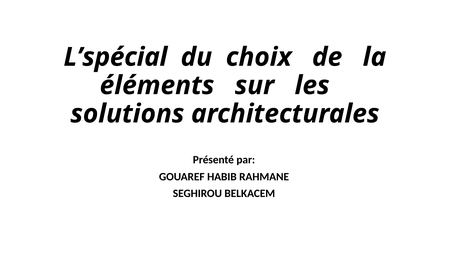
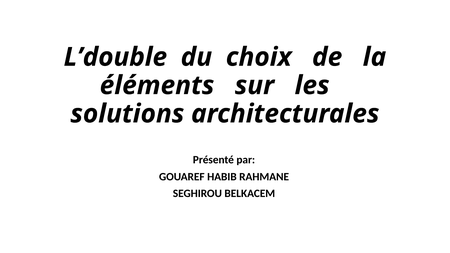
L’spécial: L’spécial -> L’double
